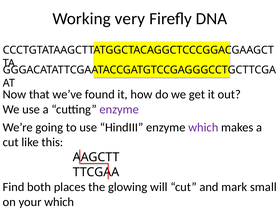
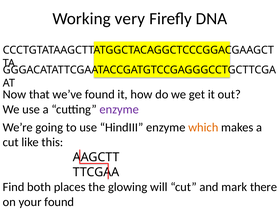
which at (203, 127) colour: purple -> orange
small: small -> there
your which: which -> found
